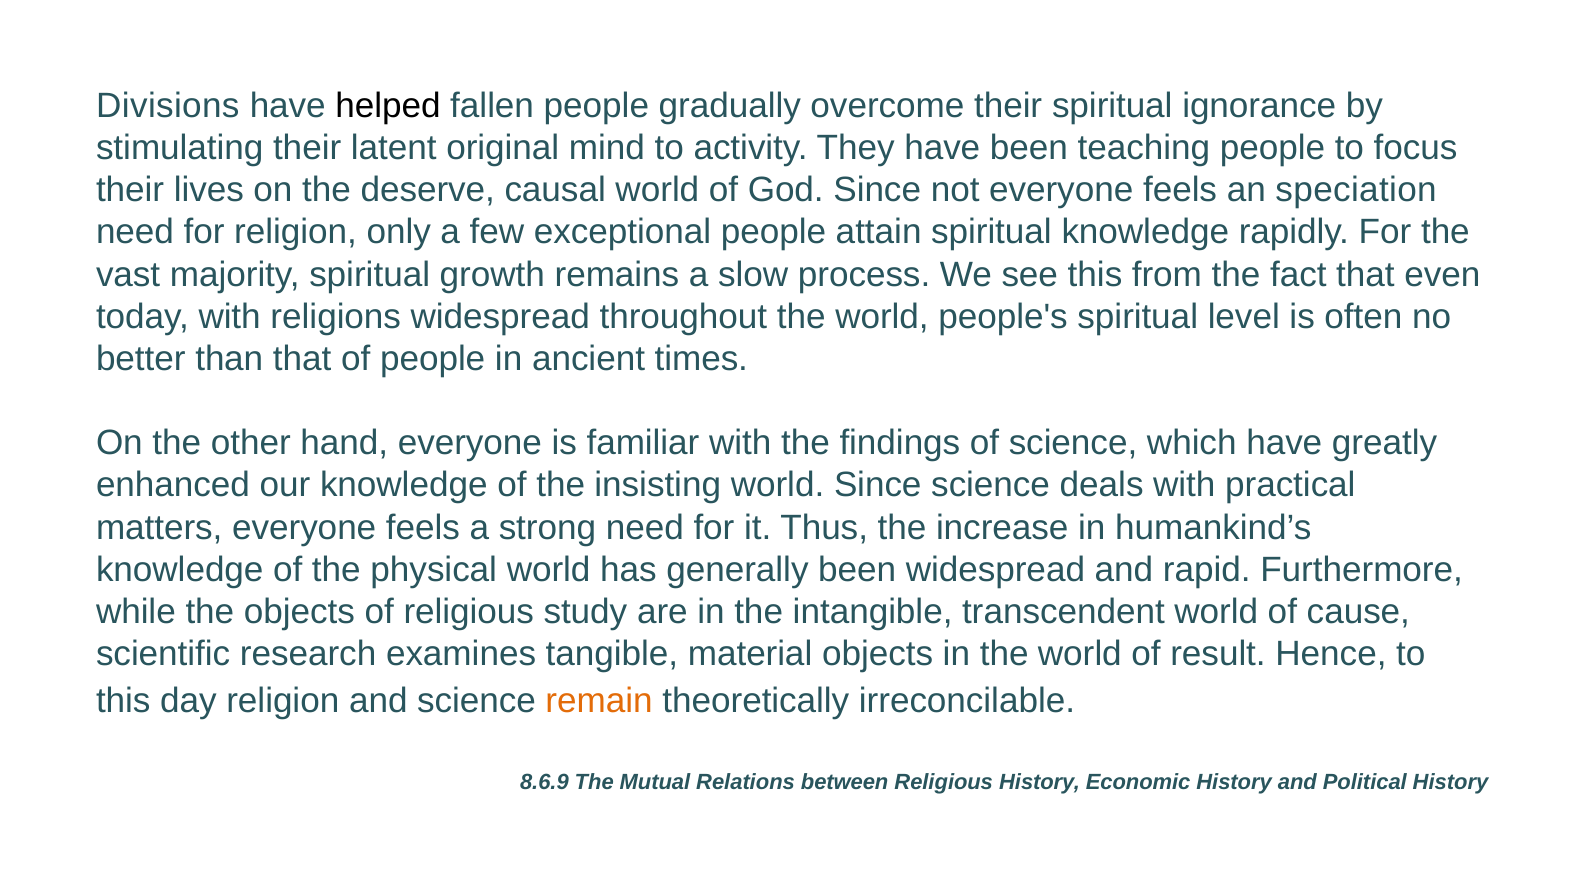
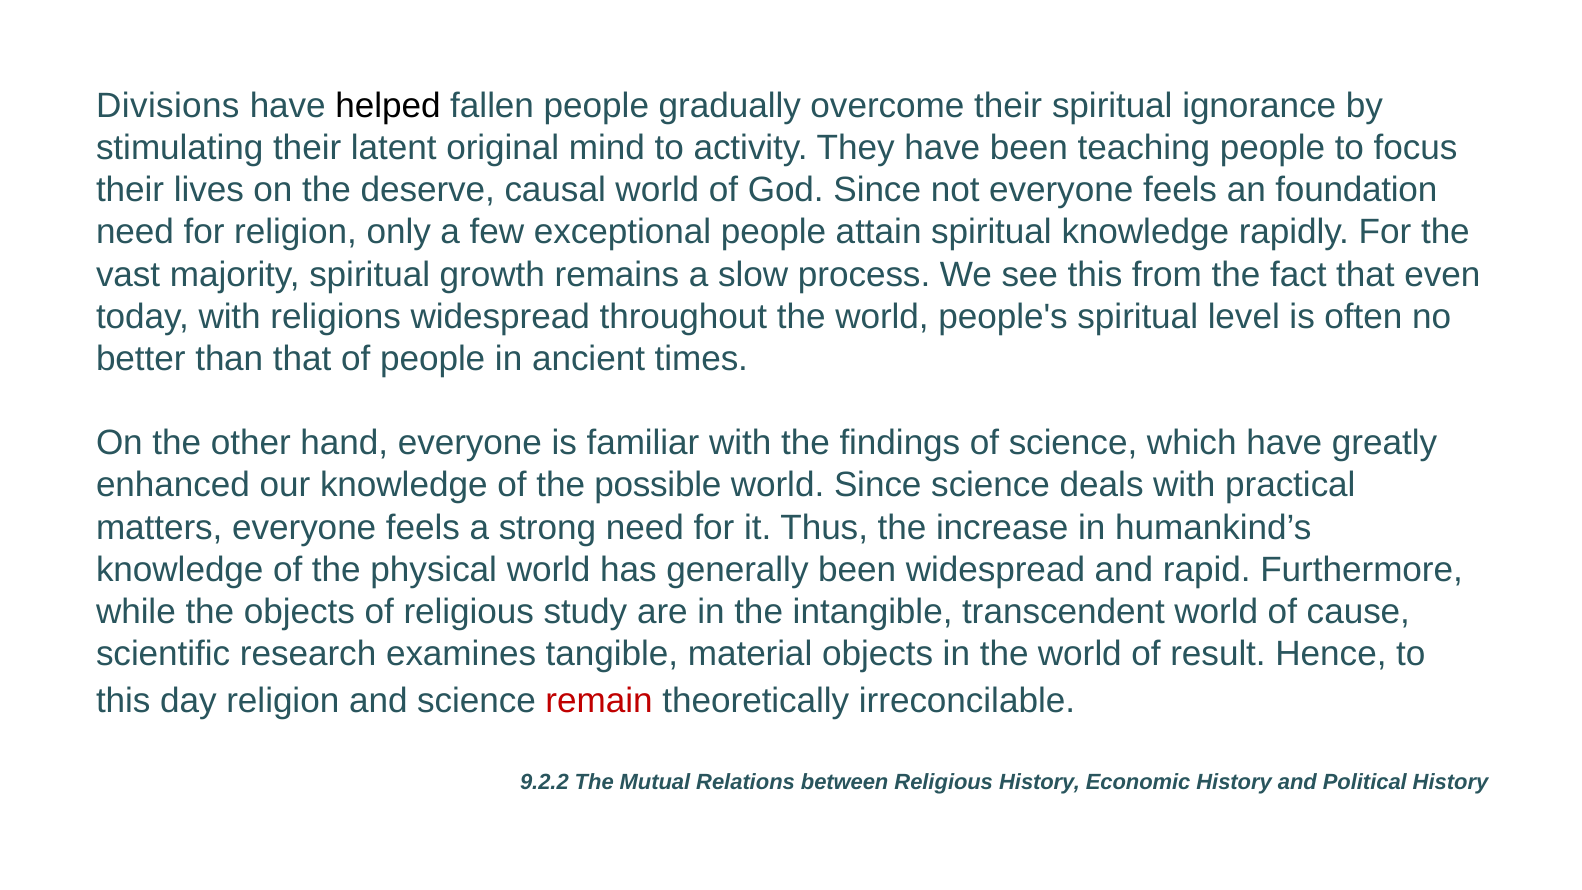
speciation: speciation -> foundation
insisting: insisting -> possible
remain colour: orange -> red
8.6.9: 8.6.9 -> 9.2.2
